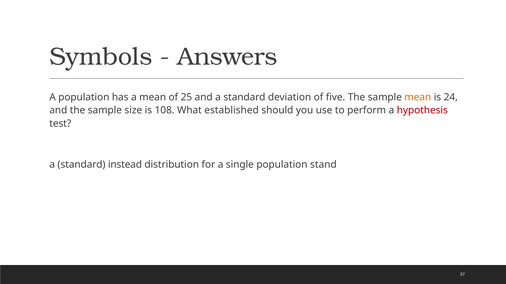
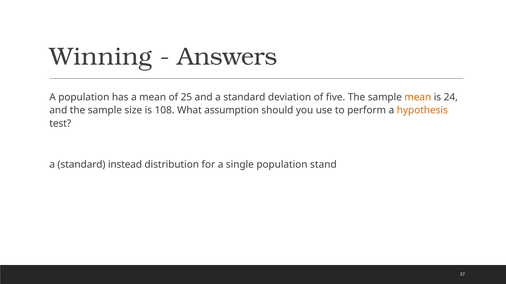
Symbols: Symbols -> Winning
established: established -> assumption
hypothesis colour: red -> orange
